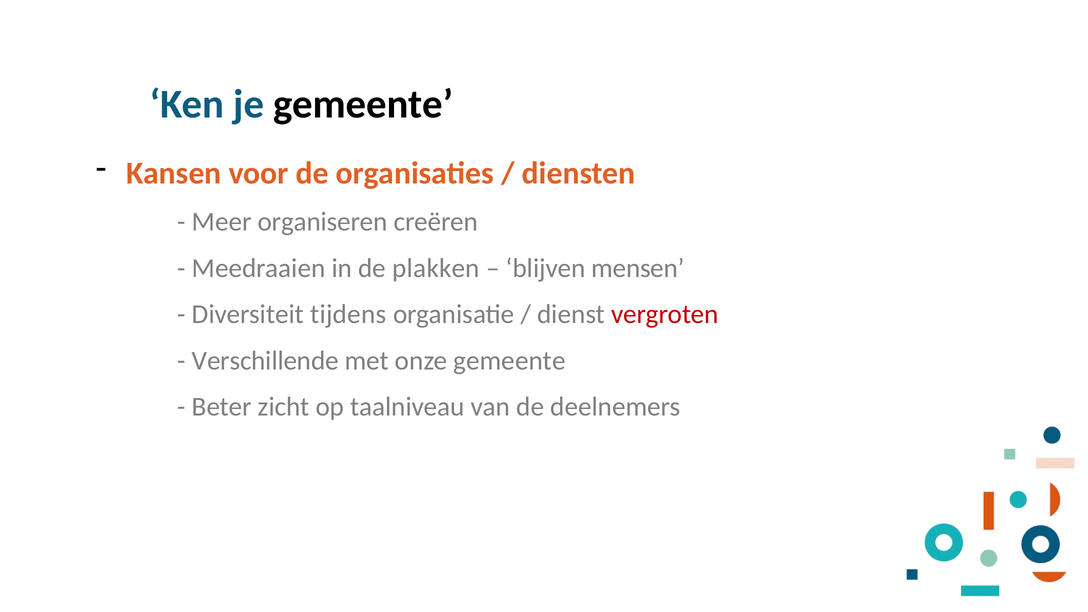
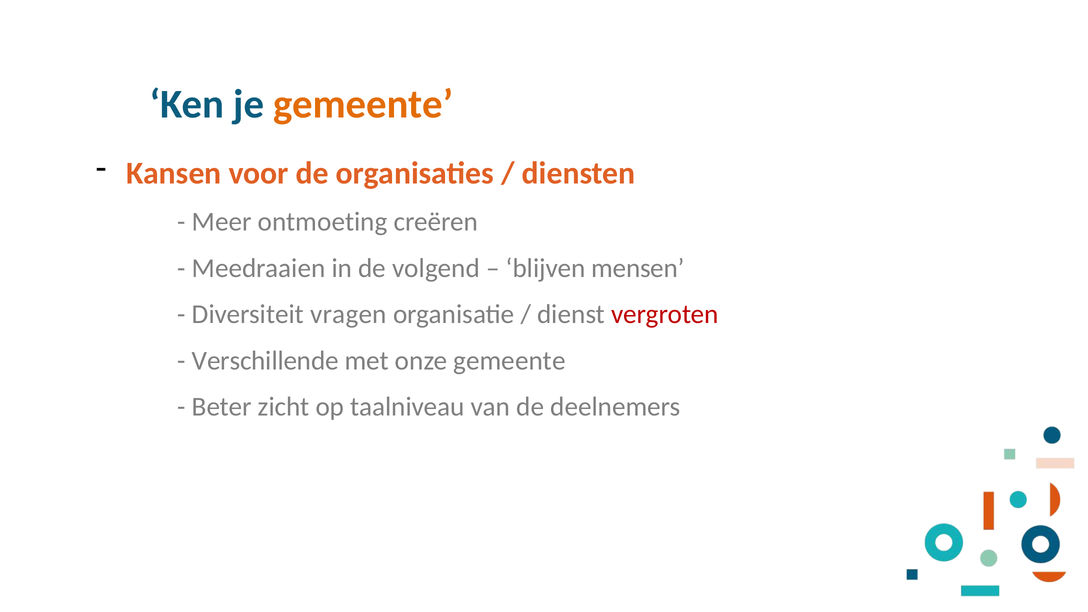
gemeente at (363, 105) colour: black -> orange
organiseren: organiseren -> ontmoeting
plakken: plakken -> volgend
tijdens: tijdens -> vragen
